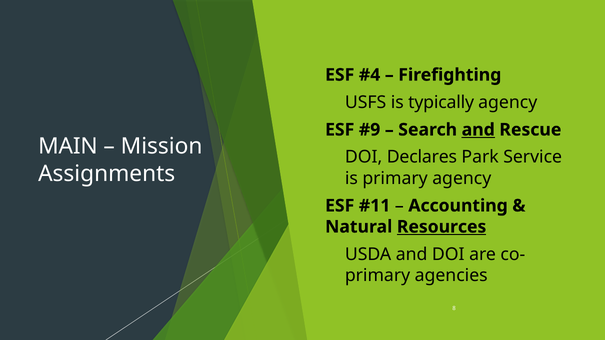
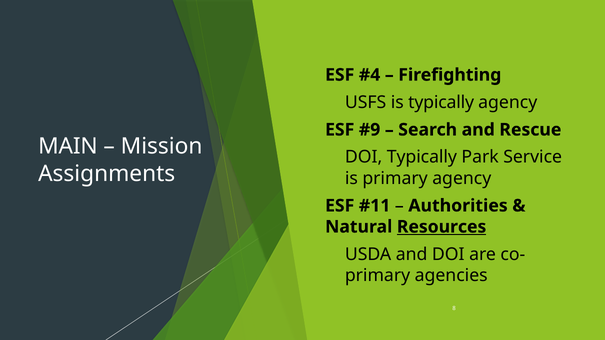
and at (478, 130) underline: present -> none
DOI Declares: Declares -> Typically
Accounting: Accounting -> Authorities
